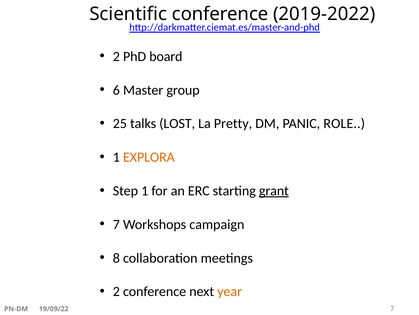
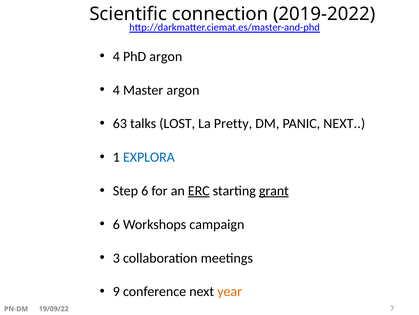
Scientific conference: conference -> connection
2 at (116, 56): 2 -> 4
PhD board: board -> argon
6 at (116, 90): 6 -> 4
Master group: group -> argon
25: 25 -> 63
PANIC ROLE: ROLE -> NEXT
EXPLORA colour: orange -> blue
Step 1: 1 -> 6
ERC underline: none -> present
7 at (116, 224): 7 -> 6
8: 8 -> 3
2 at (116, 291): 2 -> 9
